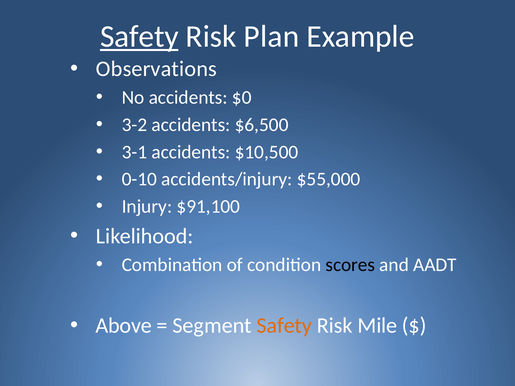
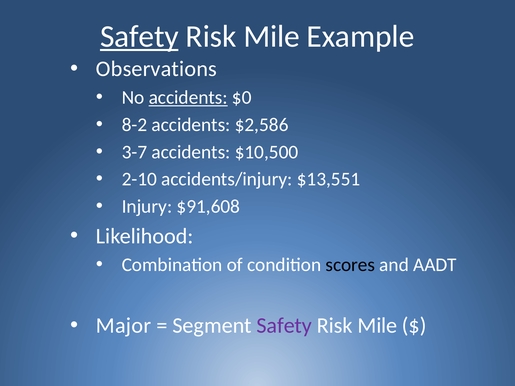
Plan at (271, 37): Plan -> Mile
accidents at (188, 98) underline: none -> present
3-2: 3-2 -> 8-2
$6,500: $6,500 -> $2,586
3-1: 3-1 -> 3-7
0-10: 0-10 -> 2-10
$55,000: $55,000 -> $13,551
$91,100: $91,100 -> $91,608
Above: Above -> Major
Safety at (284, 326) colour: orange -> purple
